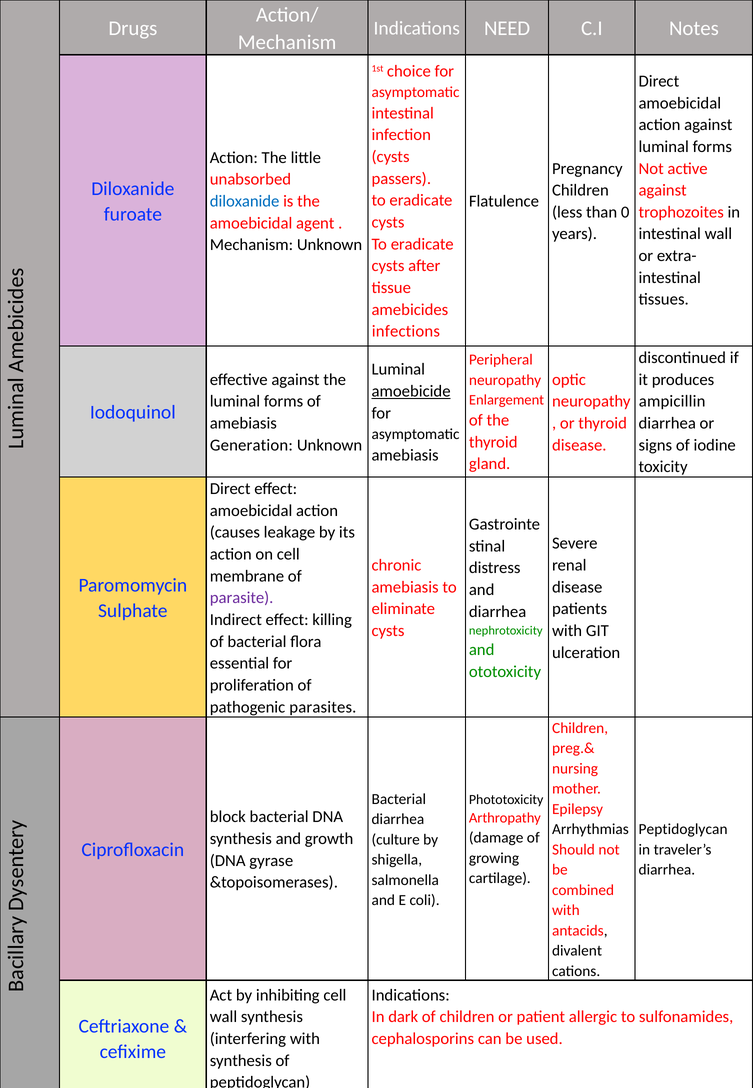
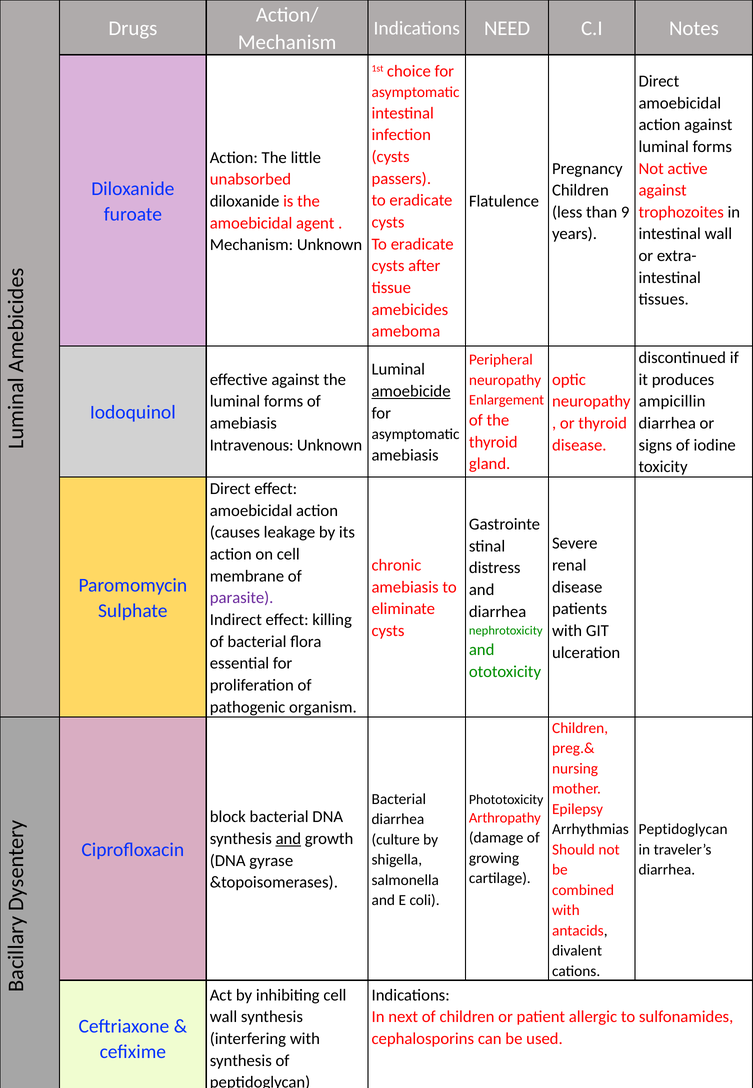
diloxanide at (245, 201) colour: blue -> black
0: 0 -> 9
infections: infections -> ameboma
Generation: Generation -> Intravenous
parasites: parasites -> organism
and at (288, 838) underline: none -> present
dark: dark -> next
